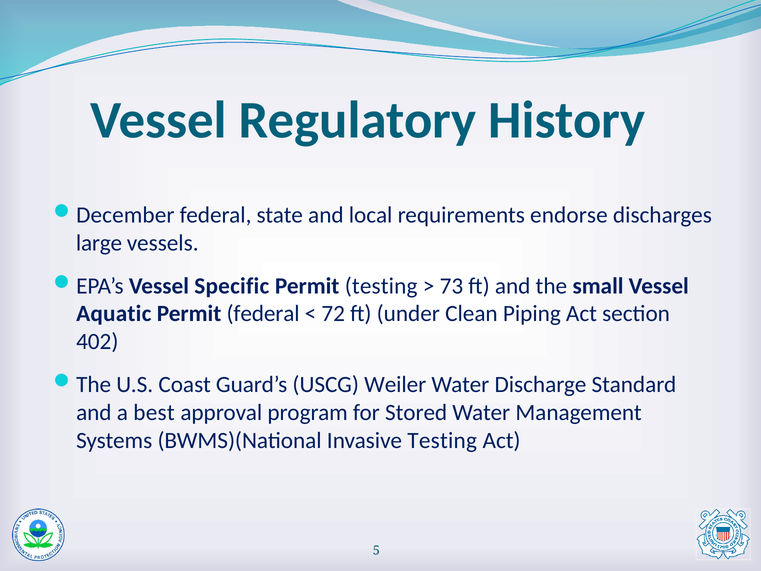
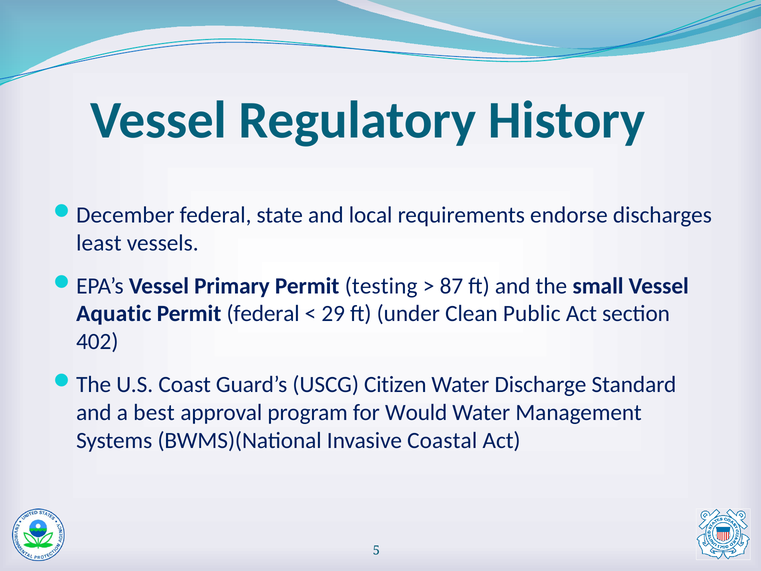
large: large -> least
Specific: Specific -> Primary
73: 73 -> 87
72: 72 -> 29
Piping: Piping -> Public
Weiler: Weiler -> Citizen
Stored: Stored -> Would
Invasive Testing: Testing -> Coastal
